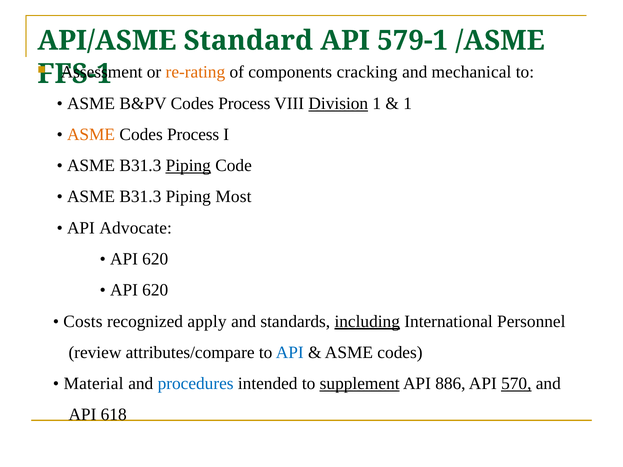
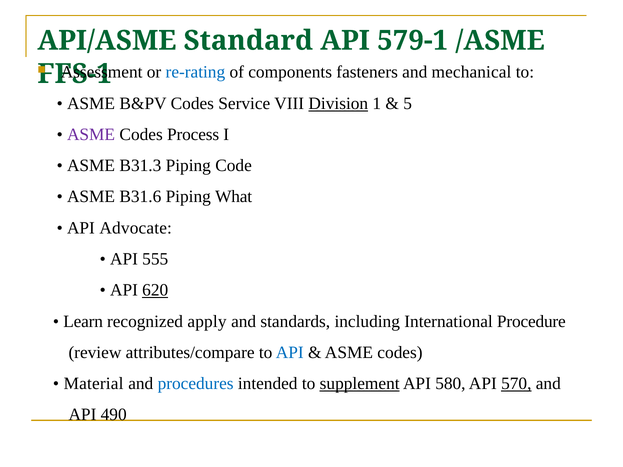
re-rating colour: orange -> blue
cracking: cracking -> fasteners
B&PV Codes Process: Process -> Service
1 at (408, 103): 1 -> 5
ASME at (91, 135) colour: orange -> purple
Piping at (188, 166) underline: present -> none
B31.3 at (140, 197): B31.3 -> B31.6
Most: Most -> What
620 at (155, 259): 620 -> 555
620 at (155, 290) underline: none -> present
Costs: Costs -> Learn
including underline: present -> none
Personnel: Personnel -> Procedure
886: 886 -> 580
618: 618 -> 490
